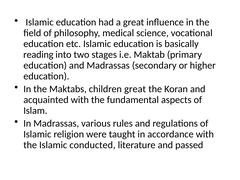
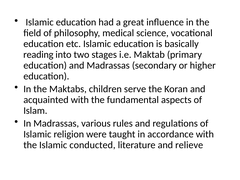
children great: great -> serve
passed: passed -> relieve
